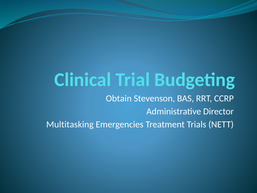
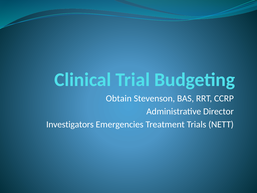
Multitasking: Multitasking -> Investigators
